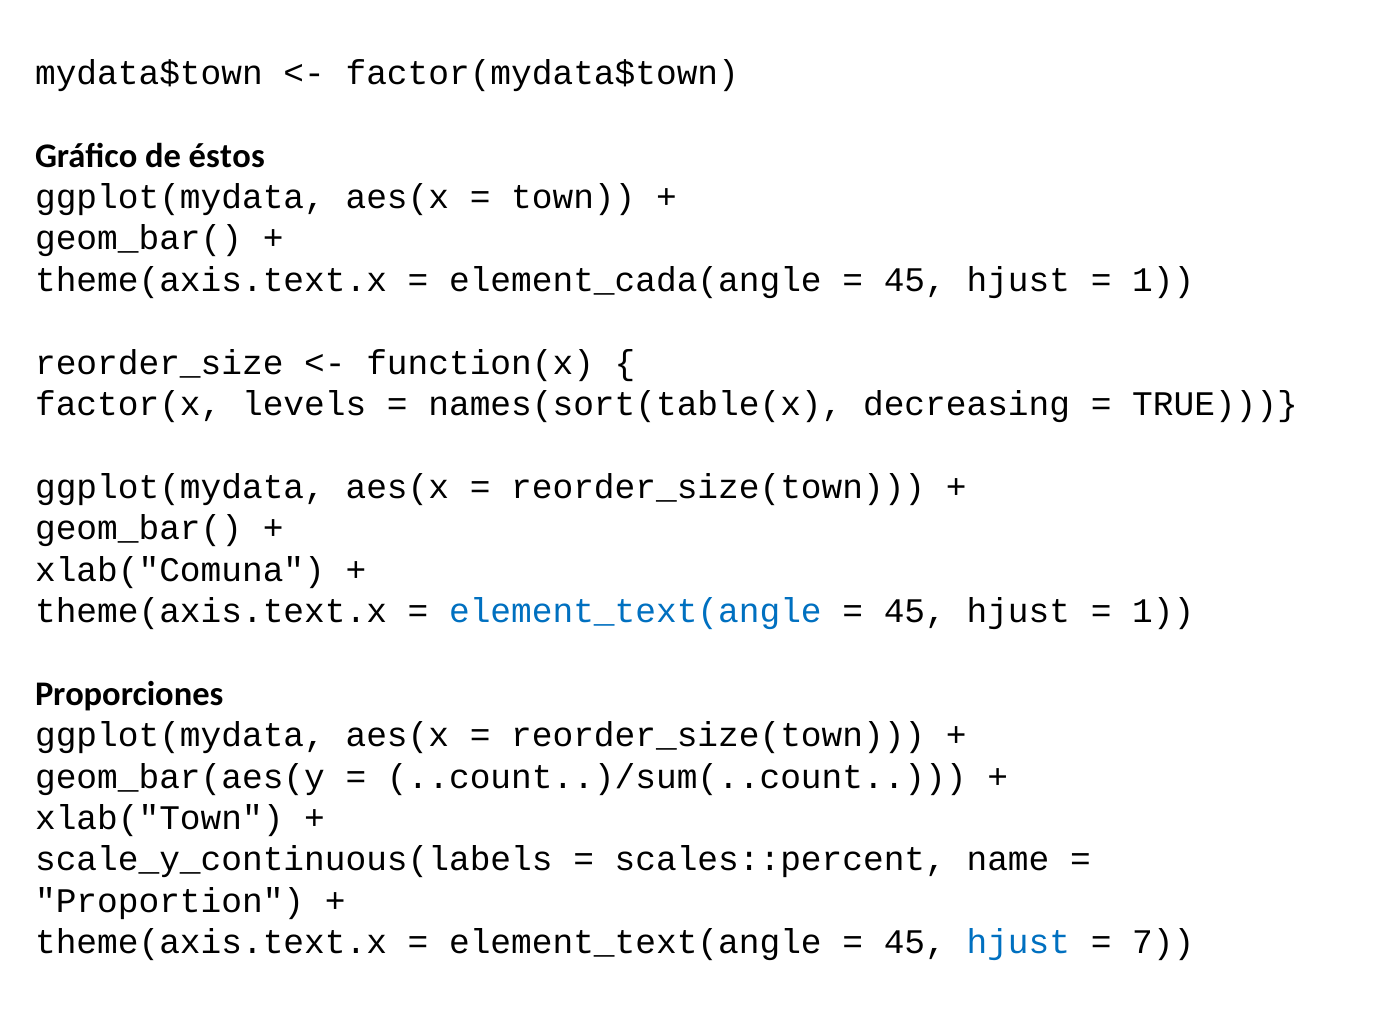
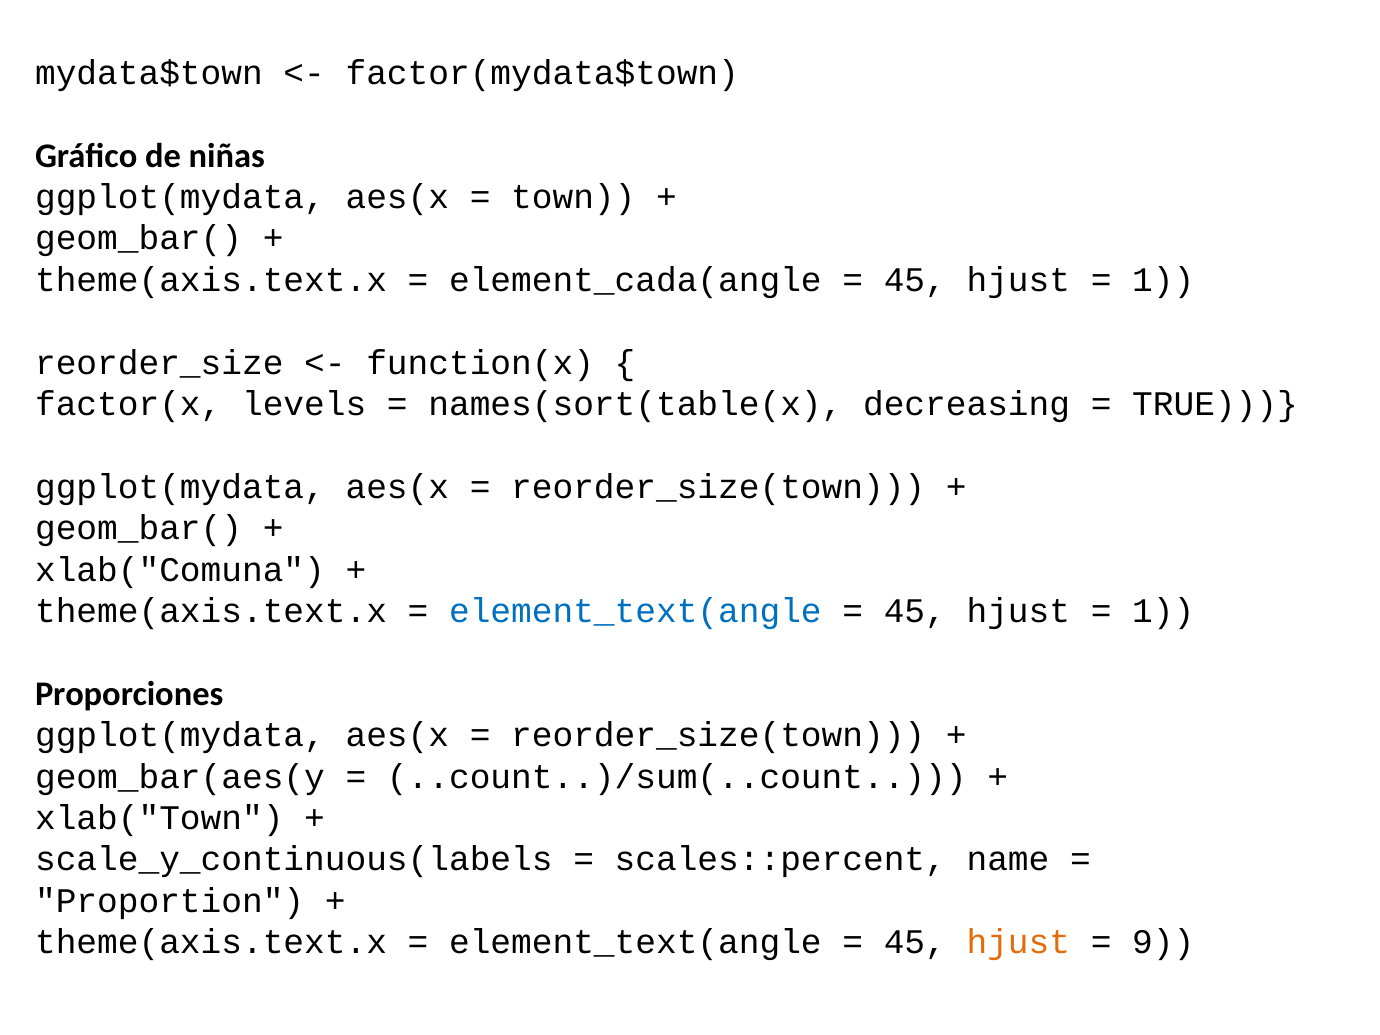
éstos: éstos -> niñas
hjust at (1018, 942) colour: blue -> orange
7: 7 -> 9
